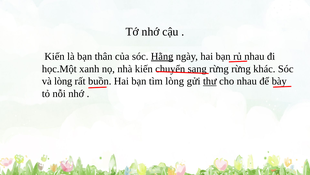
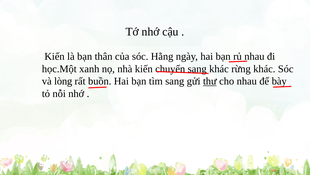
Hằng underline: present -> none
rừng at (219, 69): rừng -> khác
tìm lòng: lòng -> sang
